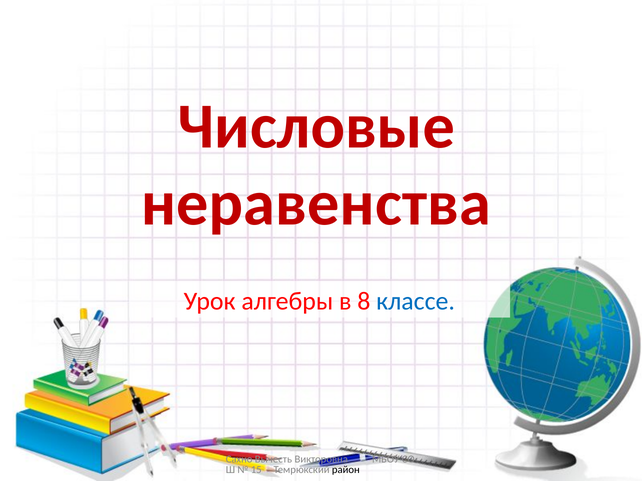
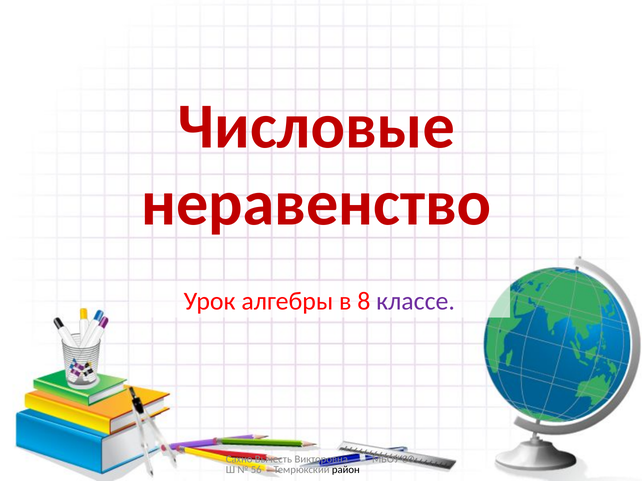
неравенства: неравенства -> неравенство
классе colour: blue -> purple
15: 15 -> 56
